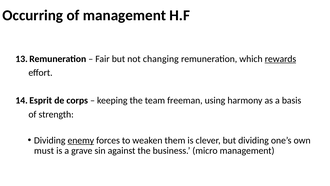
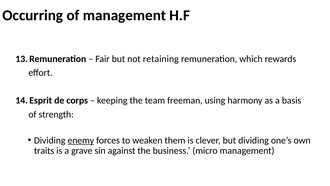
changing: changing -> retaining
rewards underline: present -> none
must: must -> traits
